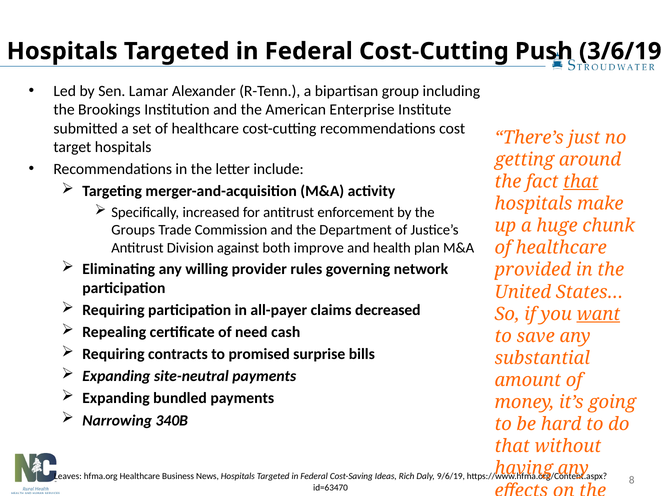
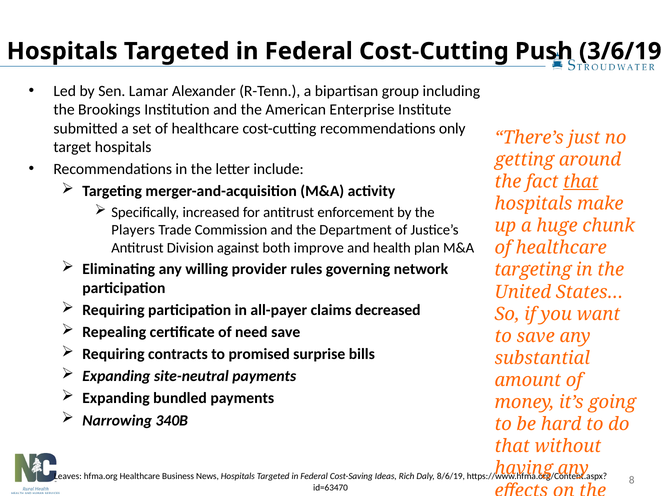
cost: cost -> only
Groups: Groups -> Players
provided at (533, 270): provided -> targeting
want underline: present -> none
need cash: cash -> save
9/6/19: 9/6/19 -> 8/6/19
